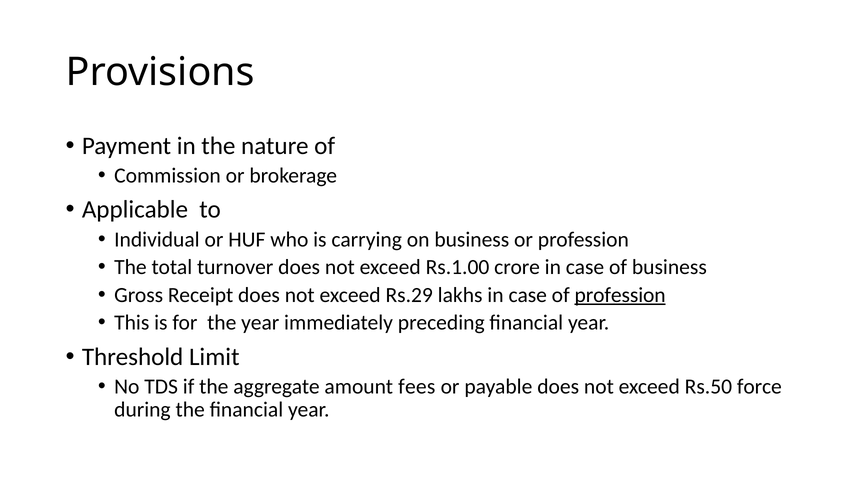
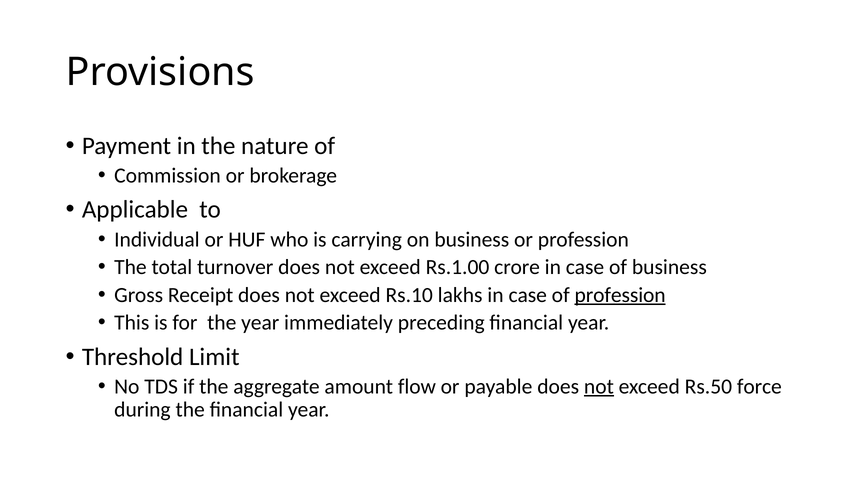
Rs.29: Rs.29 -> Rs.10
fees: fees -> flow
not at (599, 386) underline: none -> present
